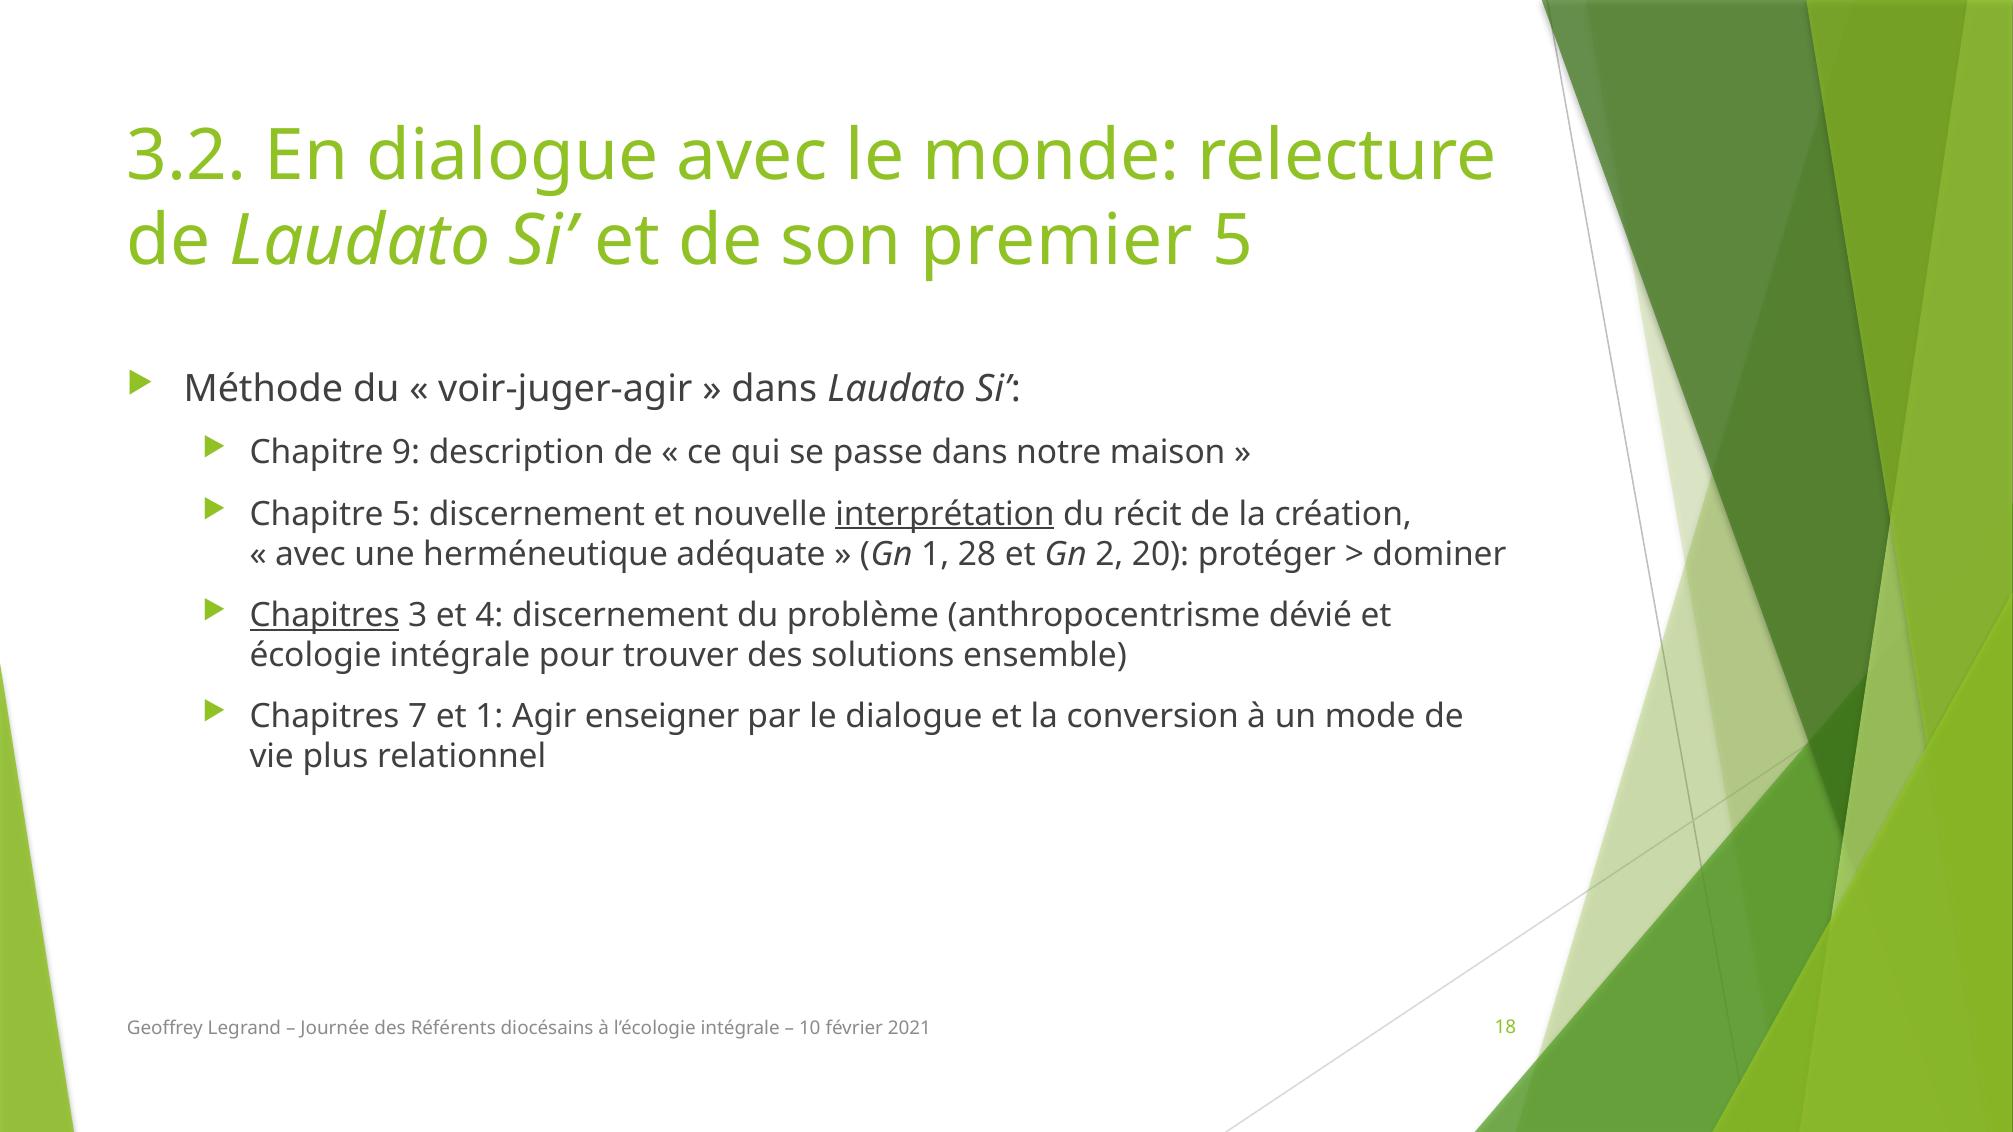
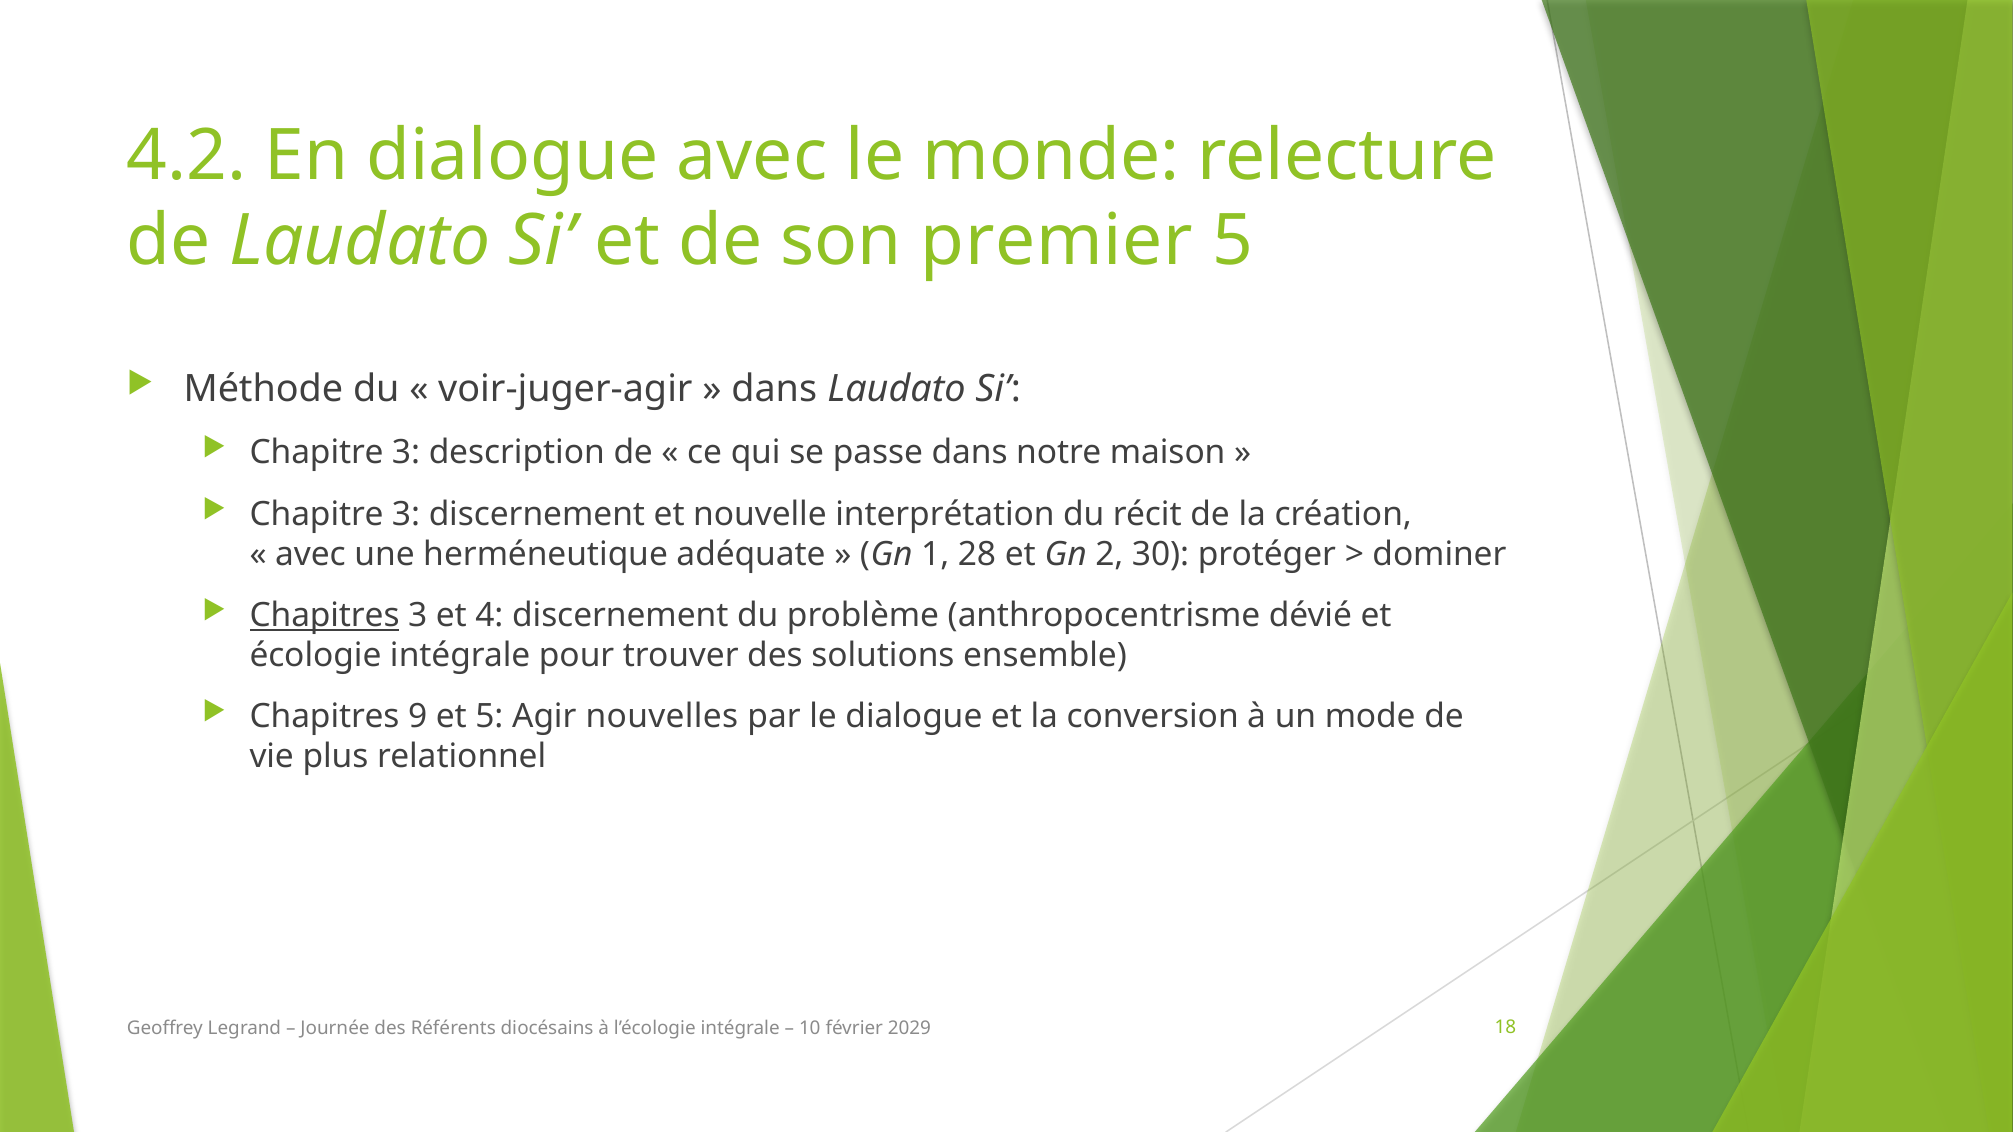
3.2: 3.2 -> 4.2
9 at (406, 453): 9 -> 3
5 at (406, 514): 5 -> 3
interprétation underline: present -> none
20: 20 -> 30
7: 7 -> 9
et 1: 1 -> 5
enseigner: enseigner -> nouvelles
2021: 2021 -> 2029
